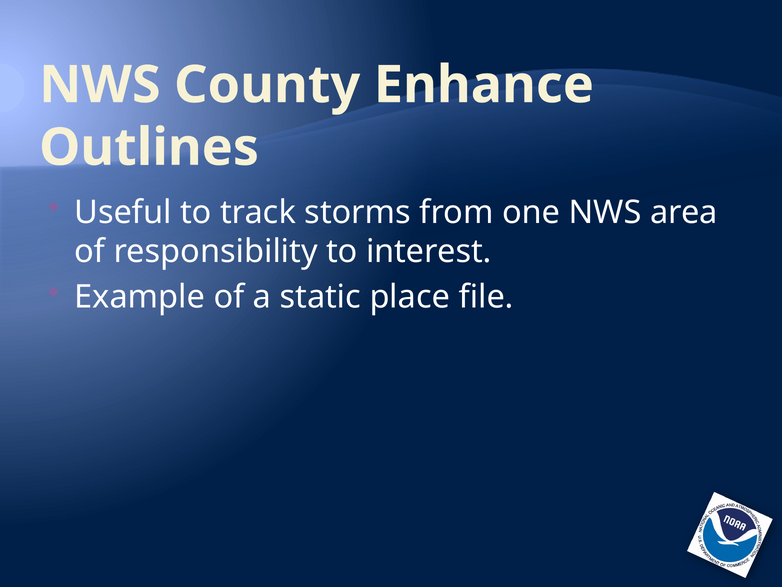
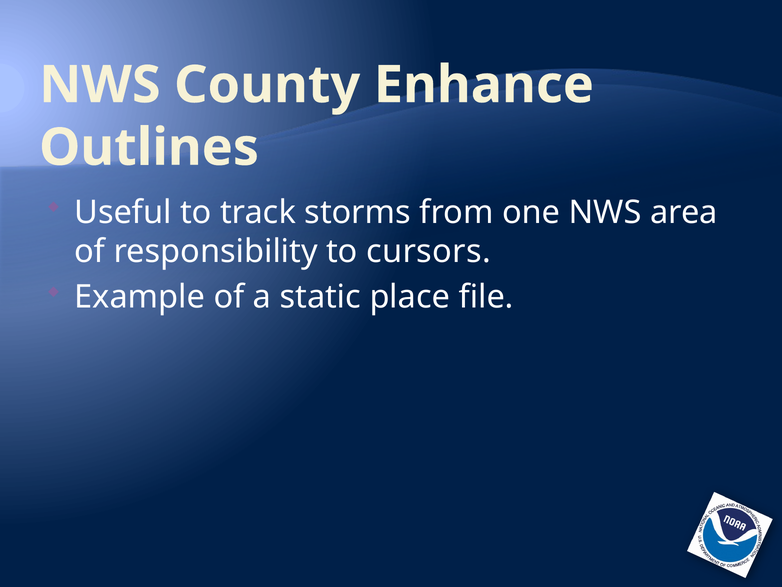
interest: interest -> cursors
